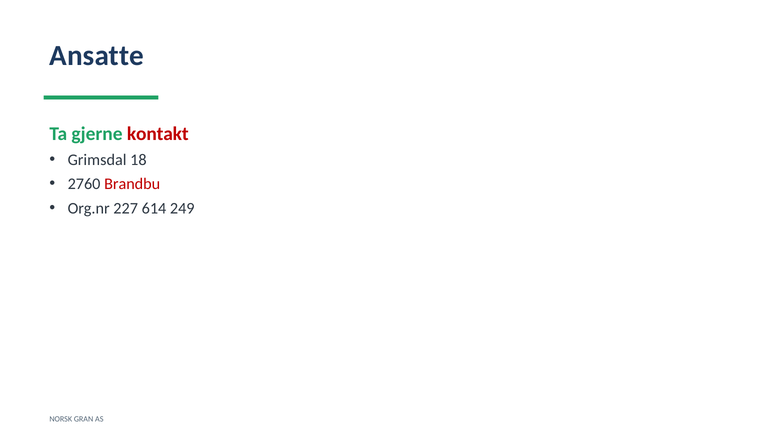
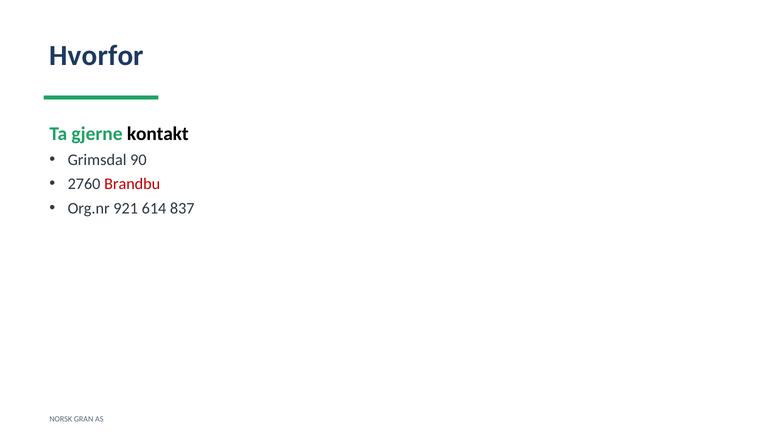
Ansatte: Ansatte -> Hvorfor
kontakt colour: red -> black
18: 18 -> 90
227: 227 -> 921
249: 249 -> 837
